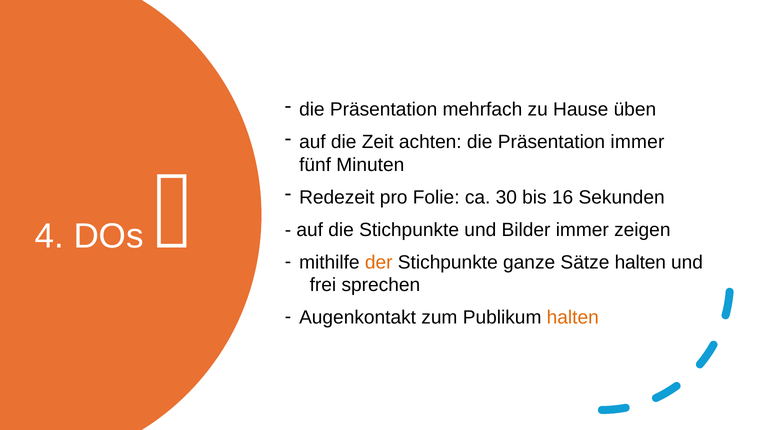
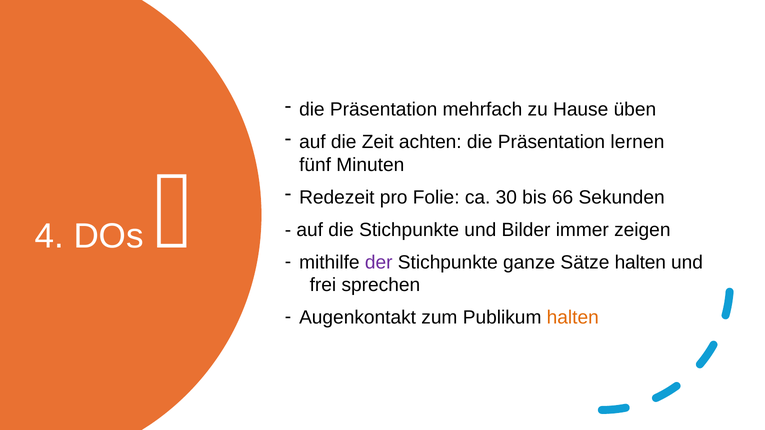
Präsentation immer: immer -> lernen
16: 16 -> 66
der colour: orange -> purple
